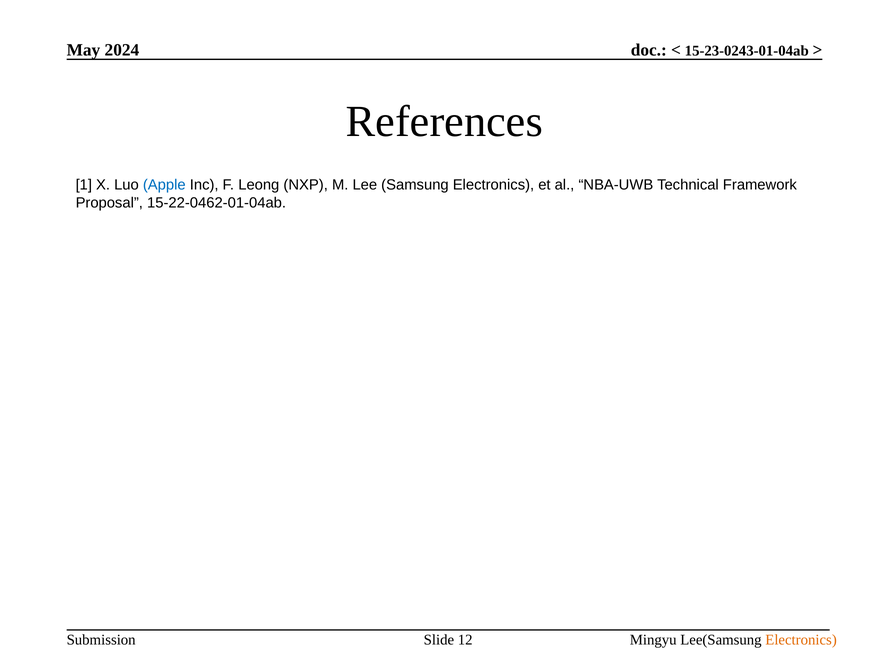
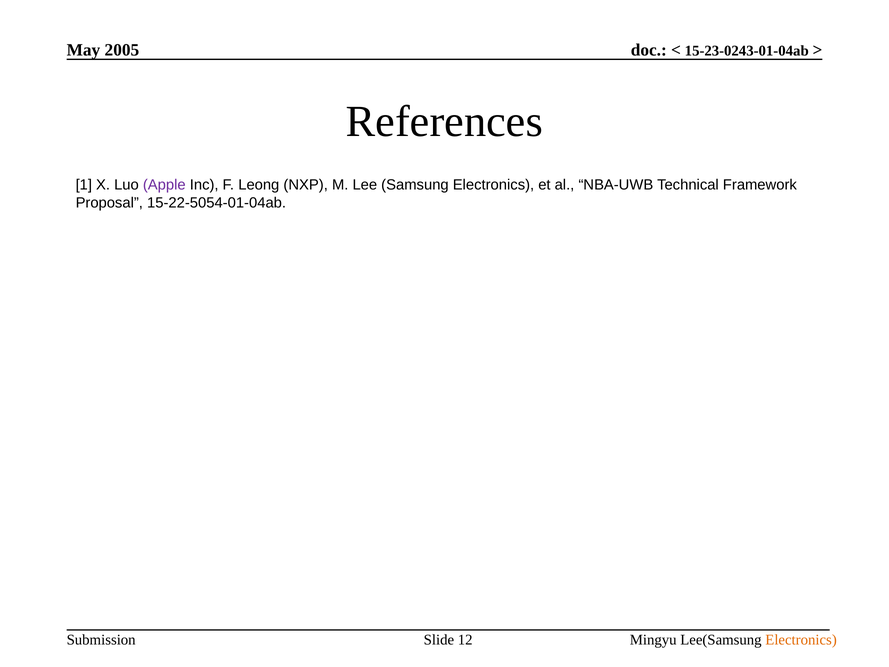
2024: 2024 -> 2005
Apple colour: blue -> purple
15-22-0462-01-04ab: 15-22-0462-01-04ab -> 15-22-5054-01-04ab
